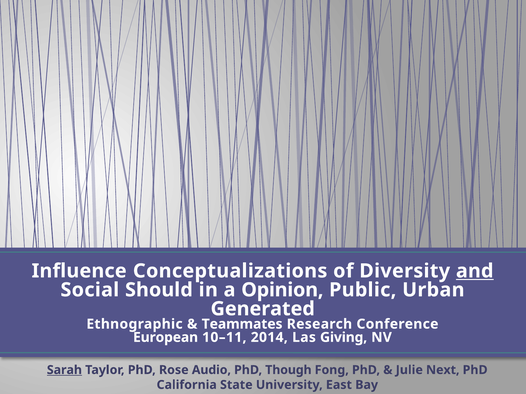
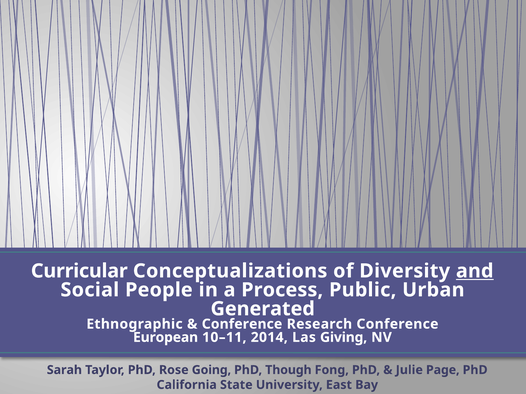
Influence: Influence -> Curricular
Should: Should -> People
Opinion: Opinion -> Process
Teammates at (242, 324): Teammates -> Conference
Sarah underline: present -> none
Audio: Audio -> Going
Next: Next -> Page
